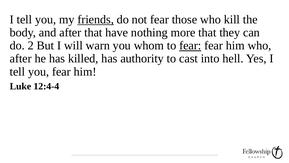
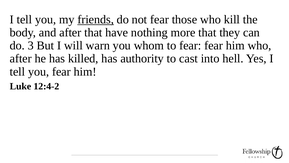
2: 2 -> 3
fear at (190, 45) underline: present -> none
12:4-4: 12:4-4 -> 12:4-2
